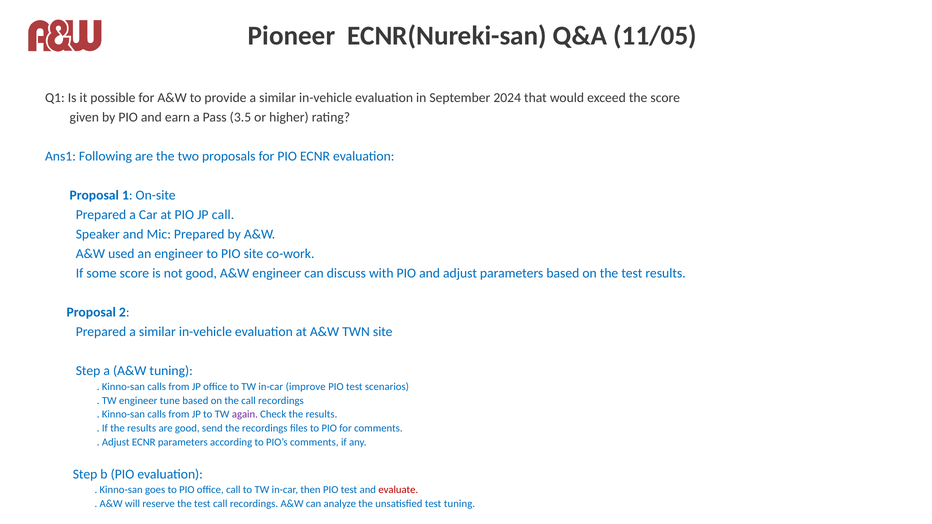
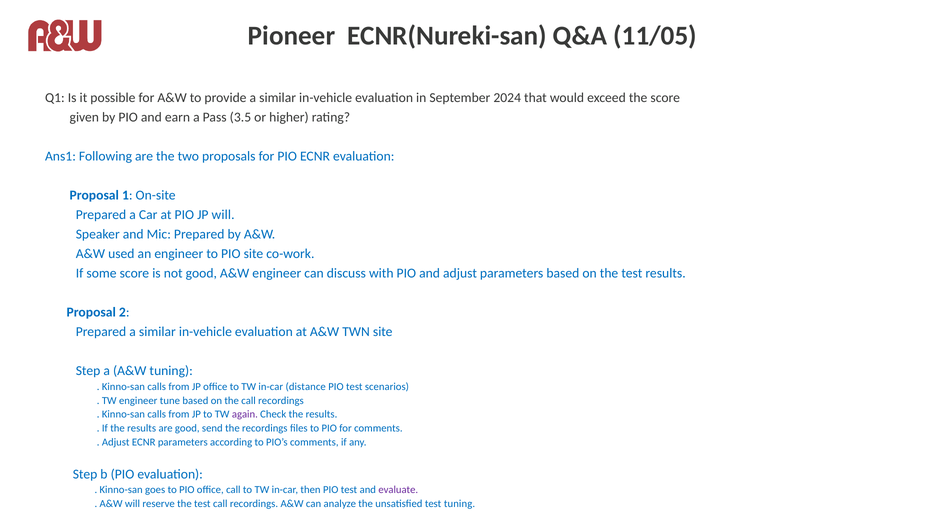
JP call: call -> will
improve: improve -> distance
evaluate colour: red -> purple
